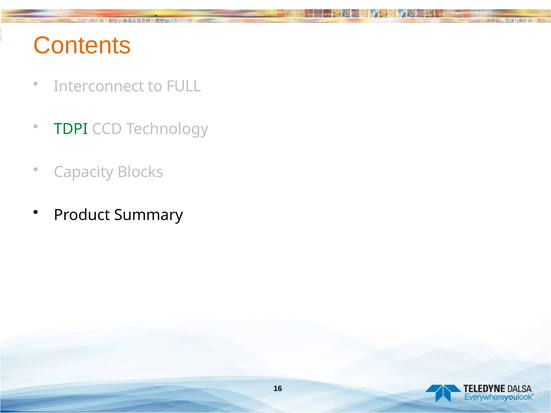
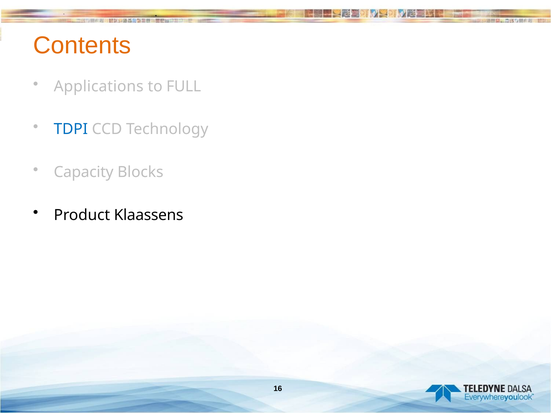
Interconnect: Interconnect -> Applications
TDPI colour: green -> blue
Summary: Summary -> Klaassens
